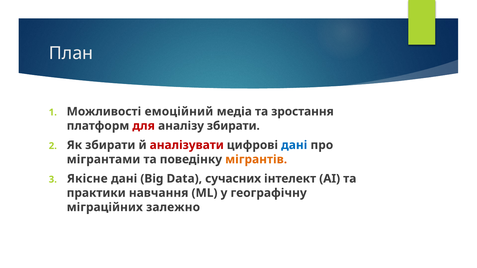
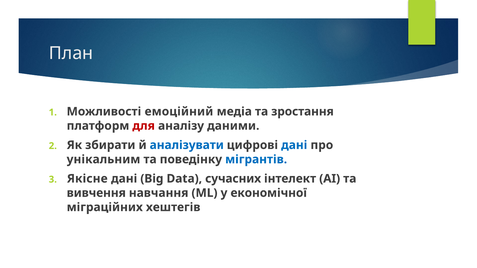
аналізу збирати: збирати -> даними
аналізувати colour: red -> blue
мігрантами: мігрантами -> унікальним
мігрантів colour: orange -> blue
практики: практики -> вивчення
географічну: географічну -> економічної
залежно: залежно -> хештегів
